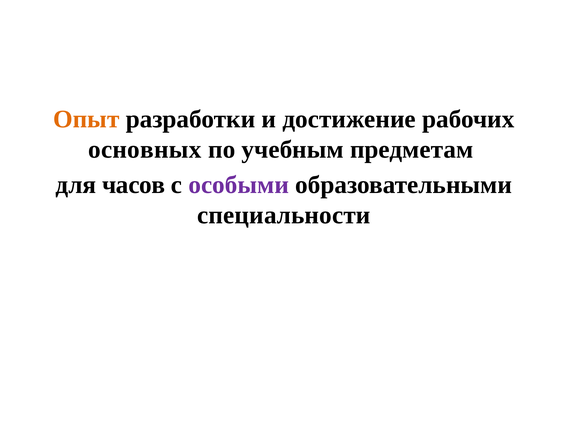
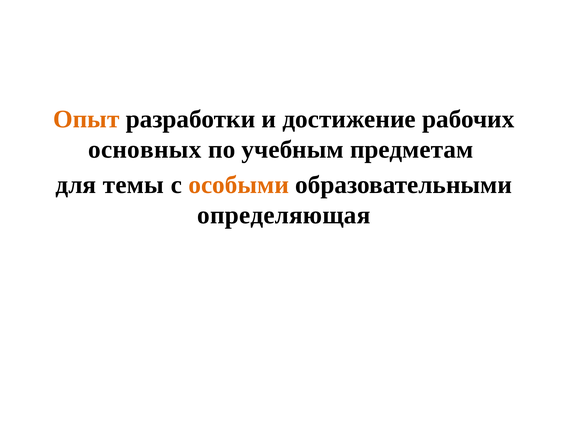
часов: часов -> темы
особыми colour: purple -> orange
специальности: специальности -> определяющая
